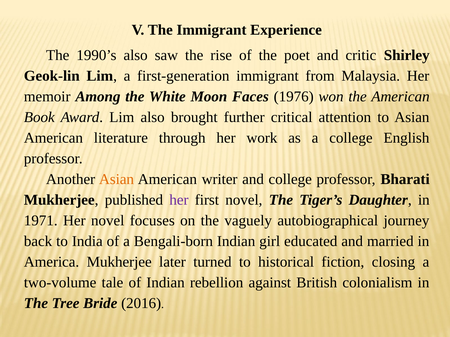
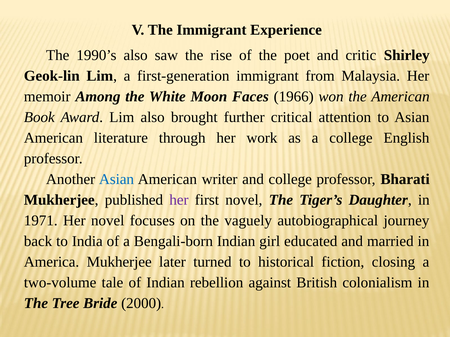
1976: 1976 -> 1966
Asian at (117, 180) colour: orange -> blue
2016: 2016 -> 2000
